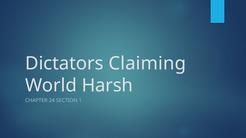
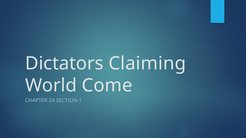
Harsh: Harsh -> Come
